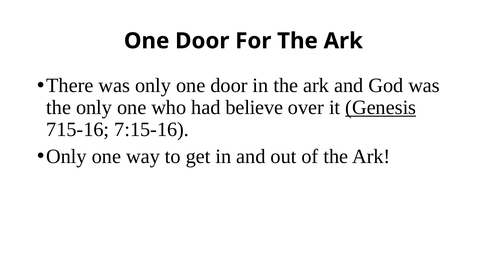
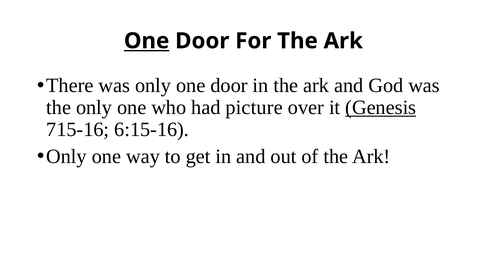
One at (147, 41) underline: none -> present
believe: believe -> picture
7:15-16: 7:15-16 -> 6:15-16
